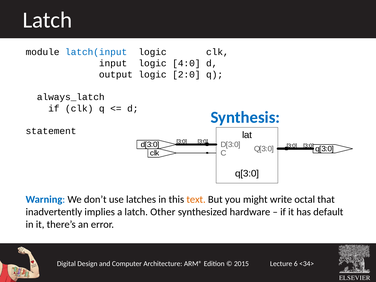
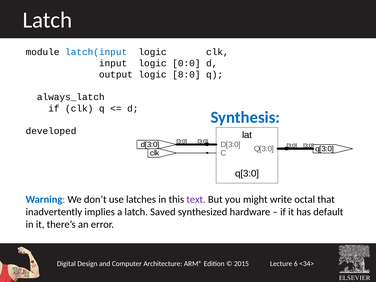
4:0: 4:0 -> 0:0
2:0: 2:0 -> 8:0
statement: statement -> developed
text colour: orange -> purple
Other: Other -> Saved
